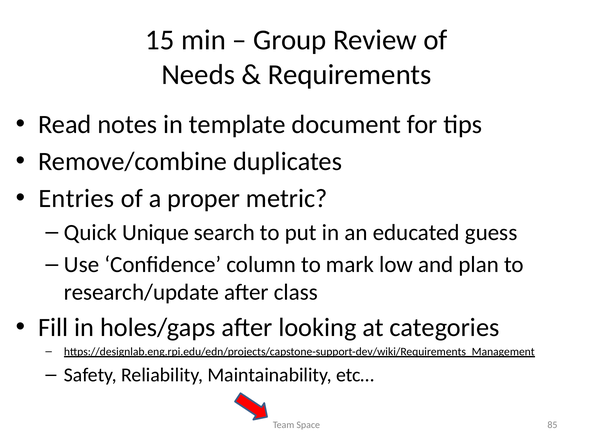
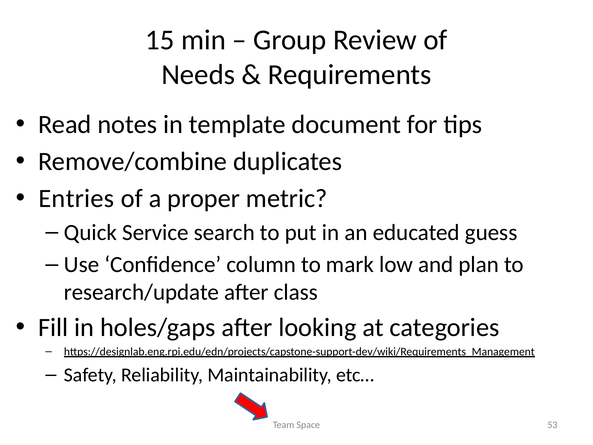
Unique: Unique -> Service
85: 85 -> 53
